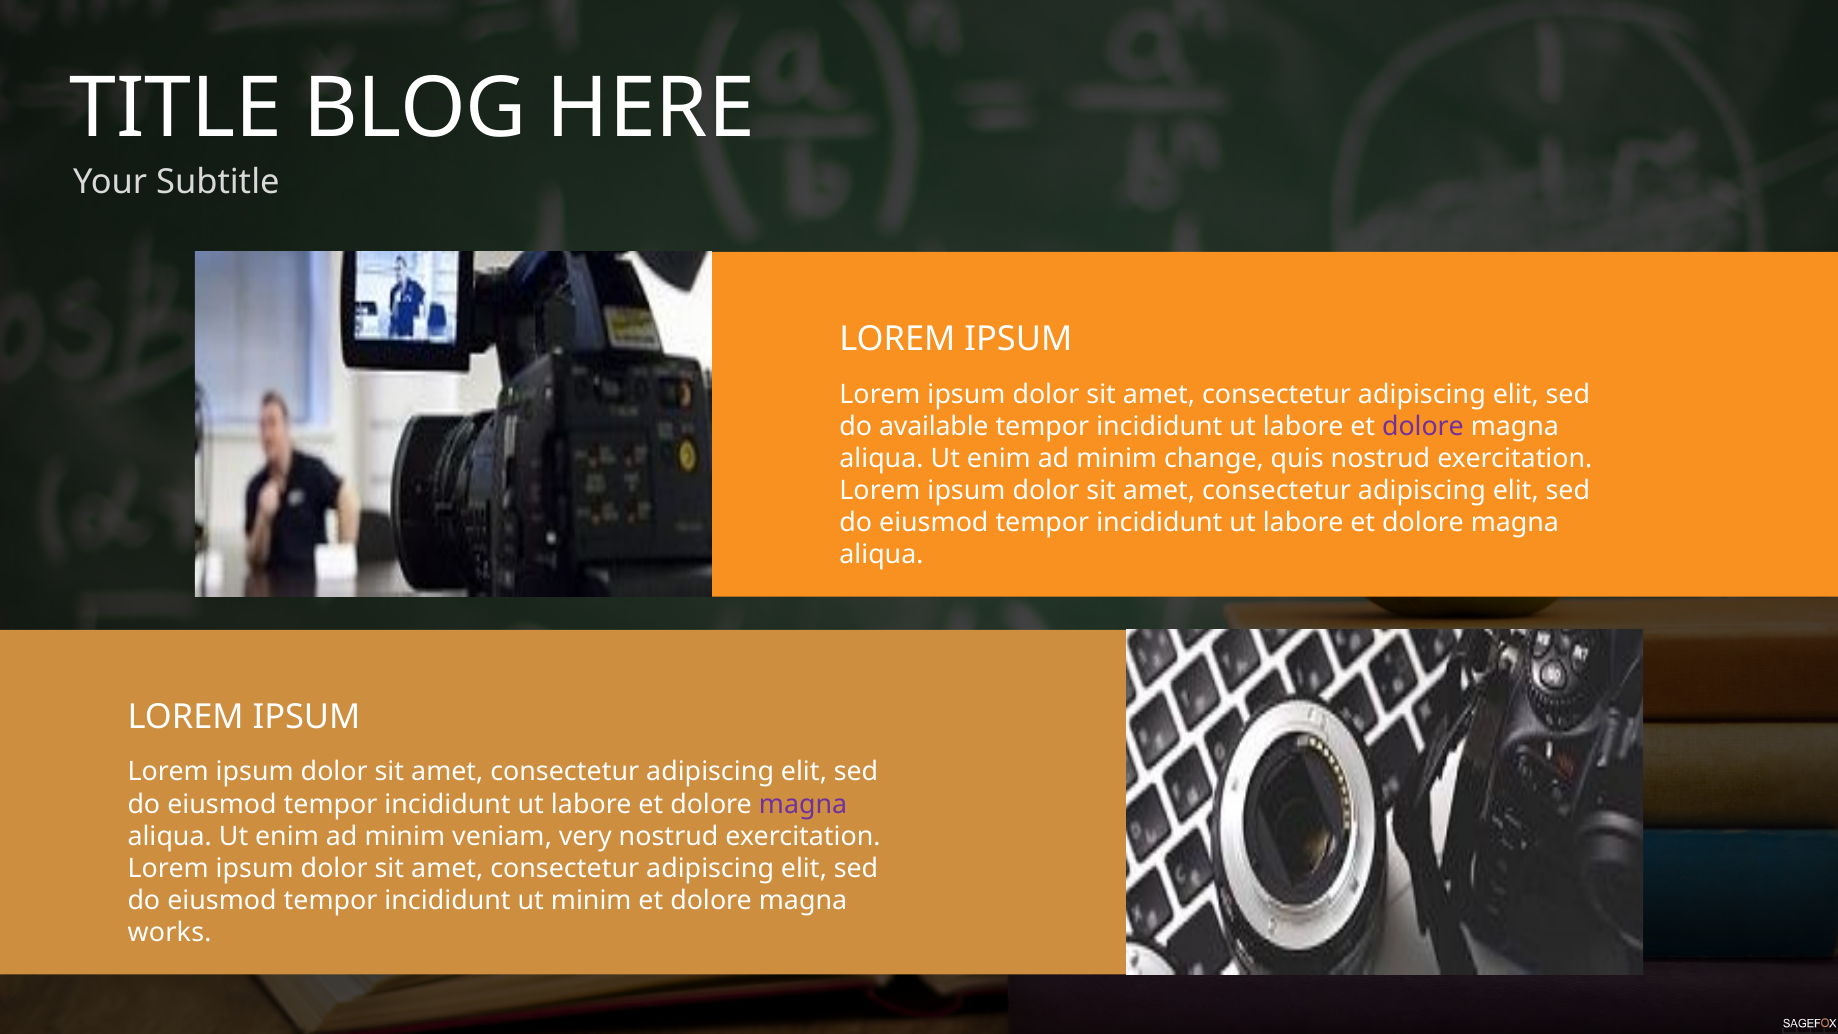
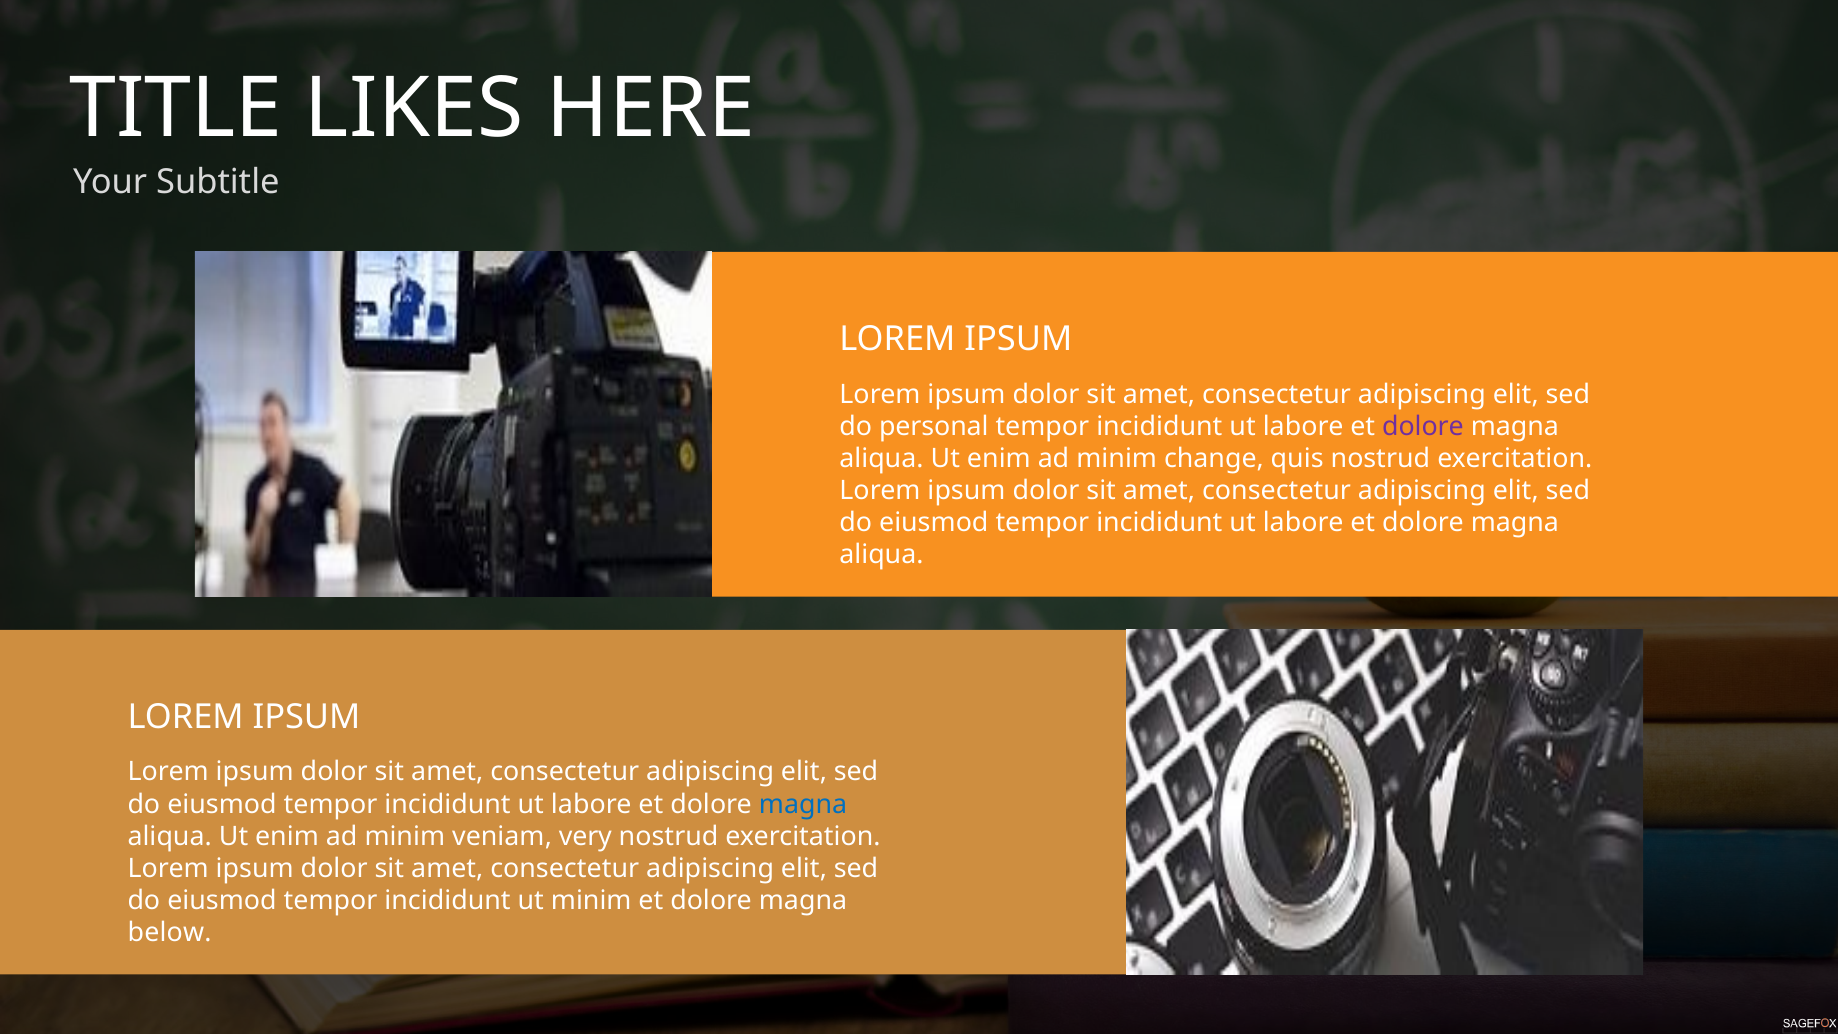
BLOG: BLOG -> LIKES
available: available -> personal
magna at (803, 804) colour: purple -> blue
works: works -> below
